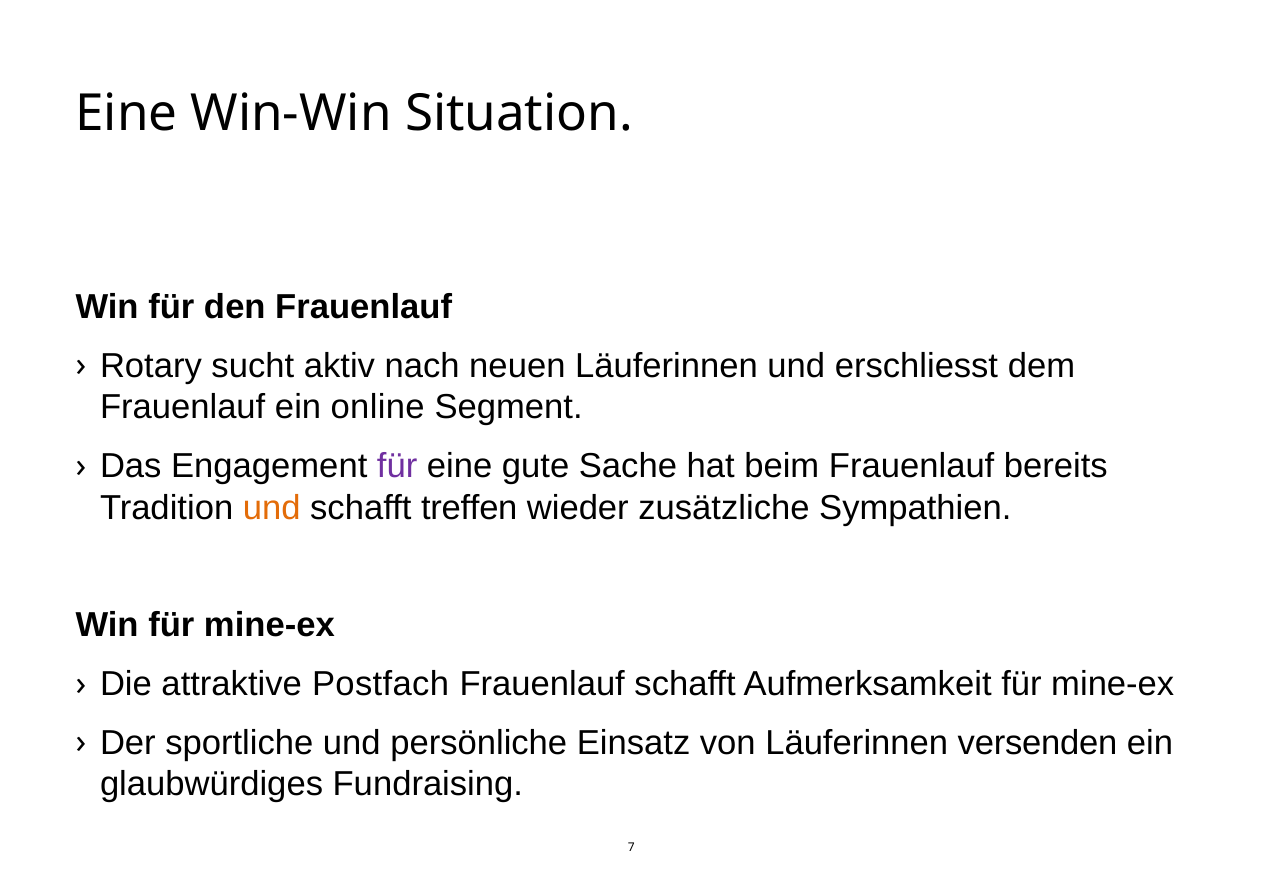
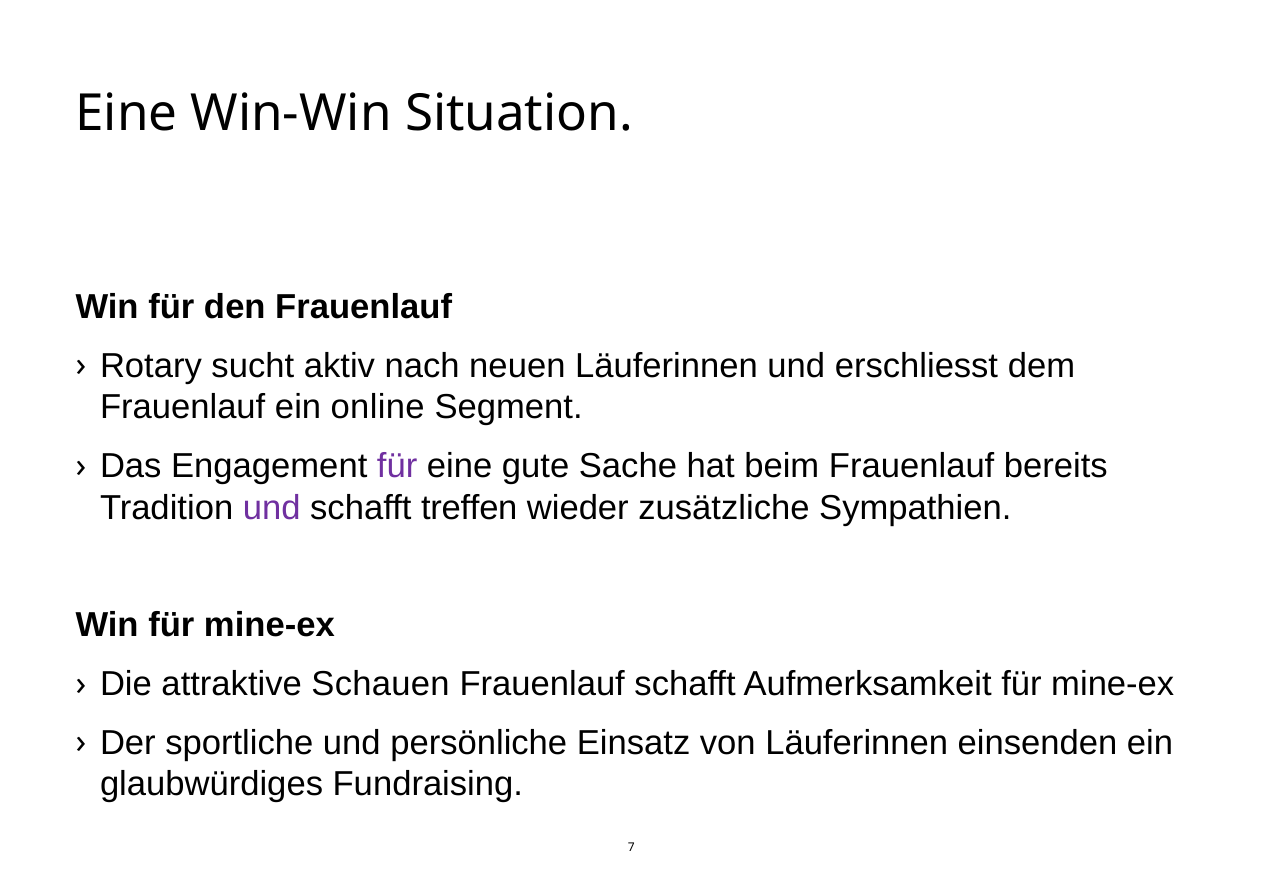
und at (272, 508) colour: orange -> purple
Postfach: Postfach -> Schauen
versenden: versenden -> einsenden
